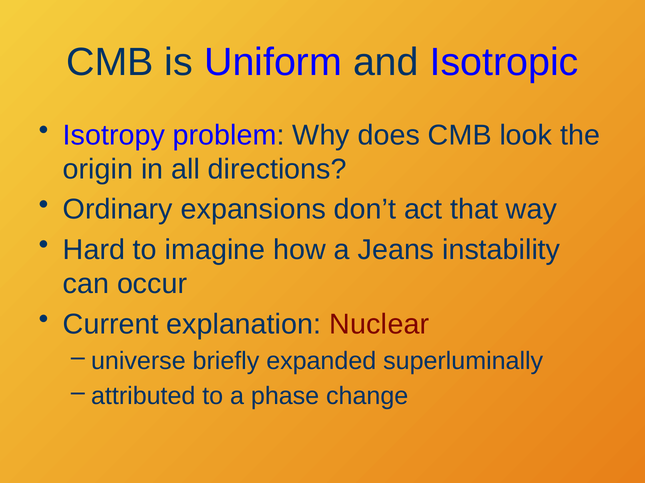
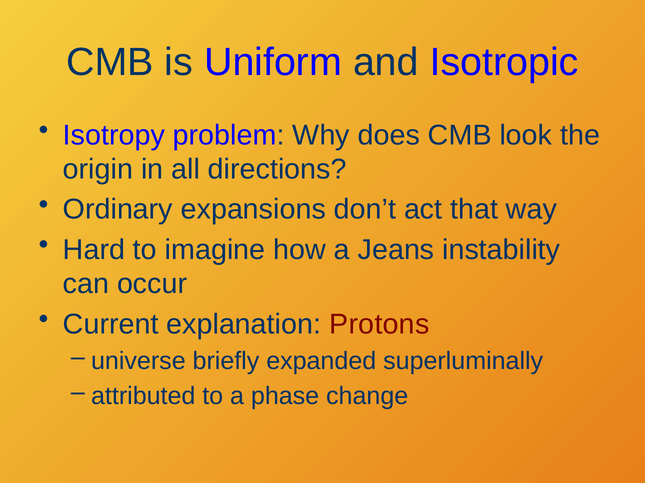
Nuclear: Nuclear -> Protons
